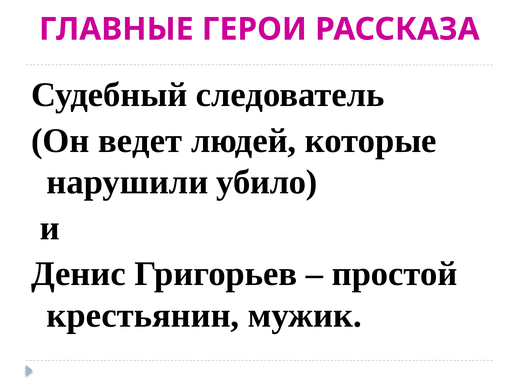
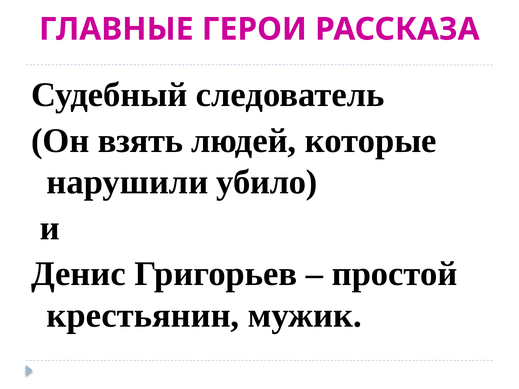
ведет: ведет -> взять
